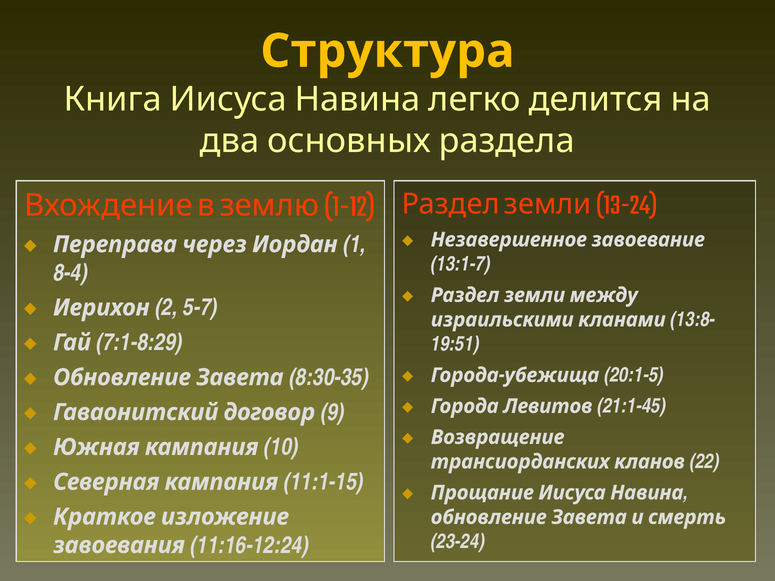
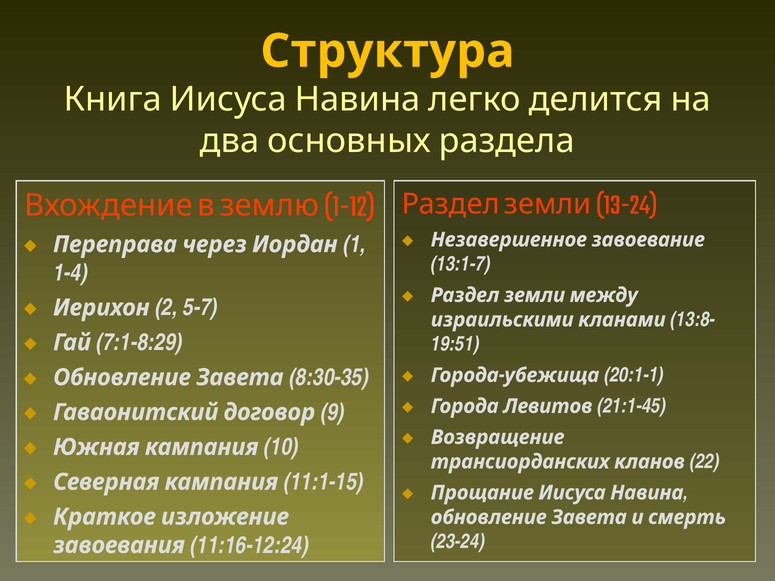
8-4: 8-4 -> 1-4
20:1-5: 20:1-5 -> 20:1-1
